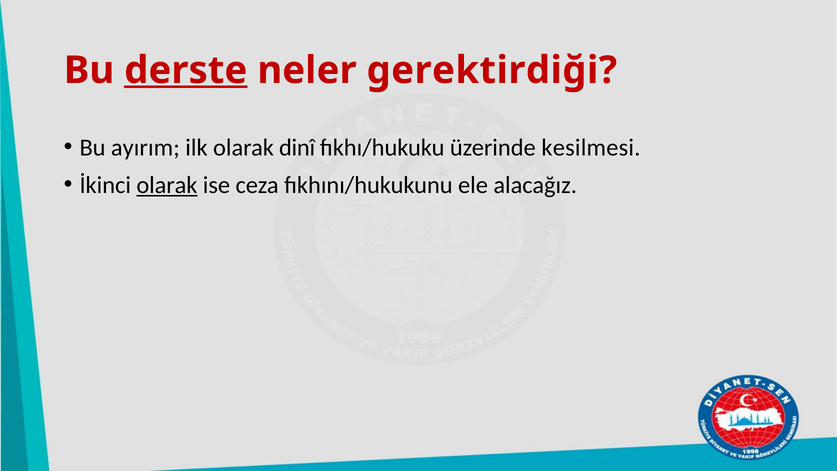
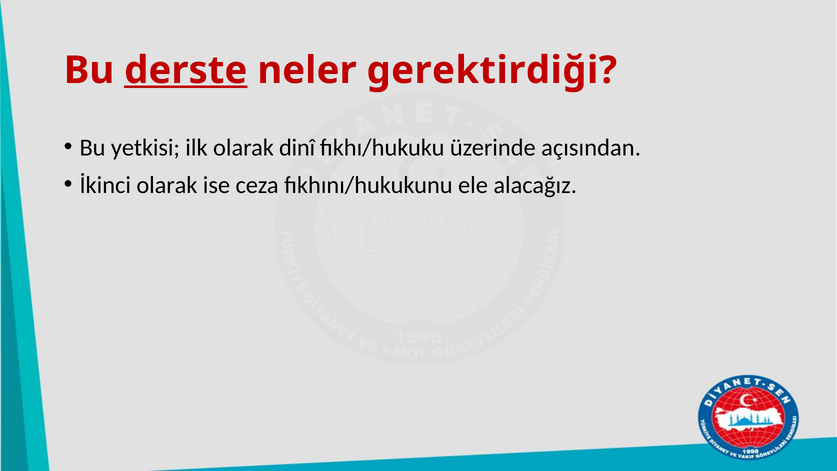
ayırım: ayırım -> yetkisi
kesilmesi: kesilmesi -> açısından
olarak at (167, 185) underline: present -> none
